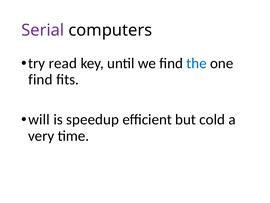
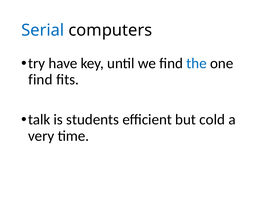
Serial colour: purple -> blue
read: read -> have
will: will -> talk
speedup: speedup -> students
